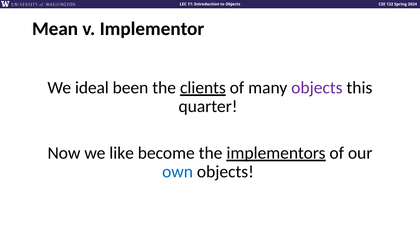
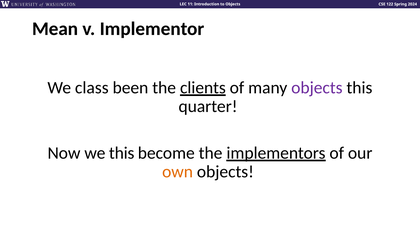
ideal: ideal -> class
we like: like -> this
own colour: blue -> orange
